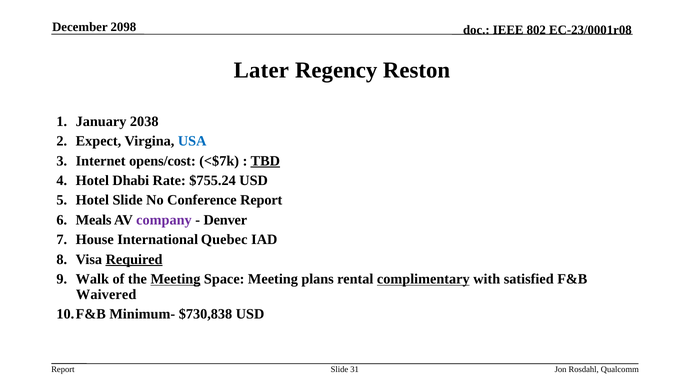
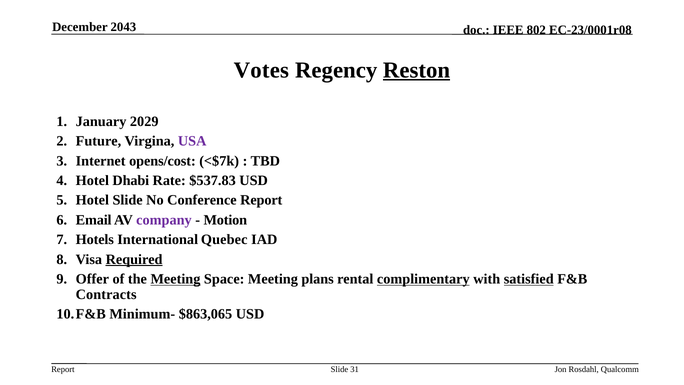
2098: 2098 -> 2043
Later: Later -> Votes
Reston underline: none -> present
2038: 2038 -> 2029
Expect: Expect -> Future
USA colour: blue -> purple
TBD underline: present -> none
$755.24: $755.24 -> $537.83
Meals: Meals -> Email
Denver: Denver -> Motion
House: House -> Hotels
Walk: Walk -> Offer
satisfied underline: none -> present
Waivered: Waivered -> Contracts
$730,838: $730,838 -> $863,065
